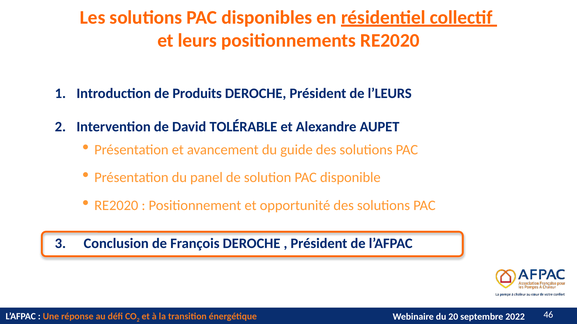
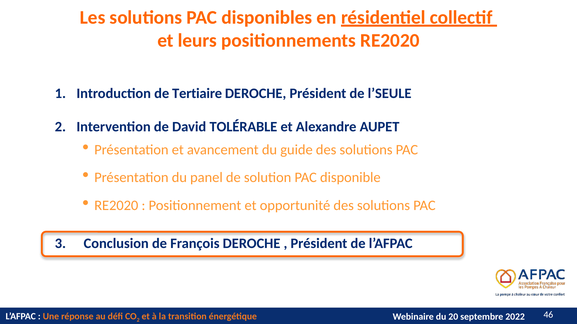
Produits: Produits -> Tertiaire
l’LEURS: l’LEURS -> l’SEULE
